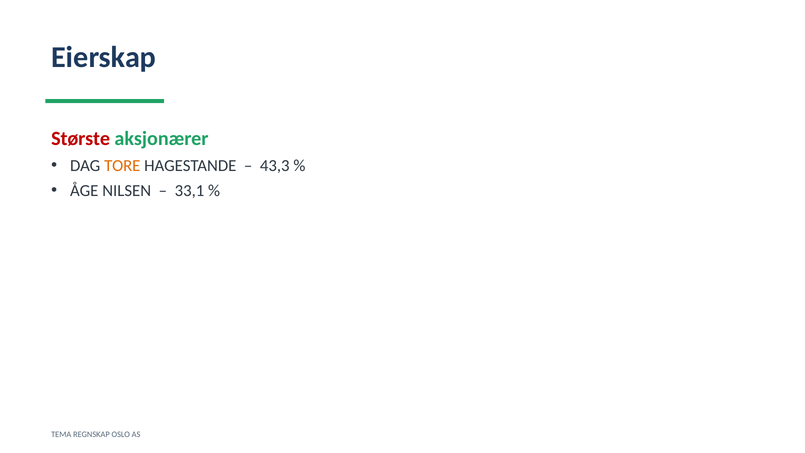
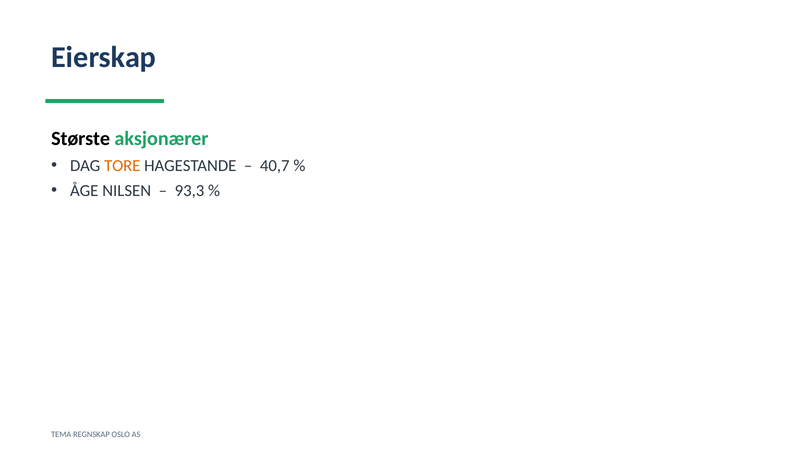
Største colour: red -> black
43,3: 43,3 -> 40,7
33,1: 33,1 -> 93,3
